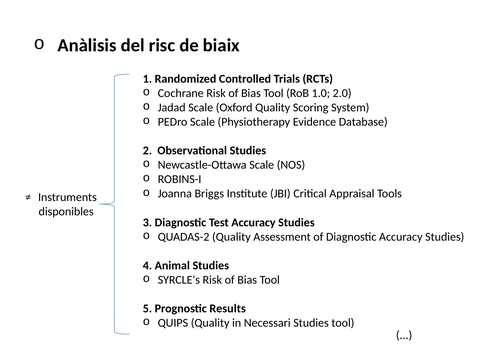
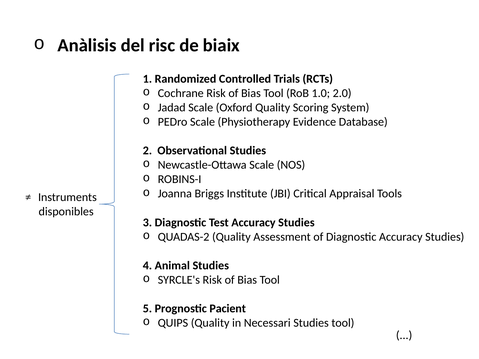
Results: Results -> Pacient
